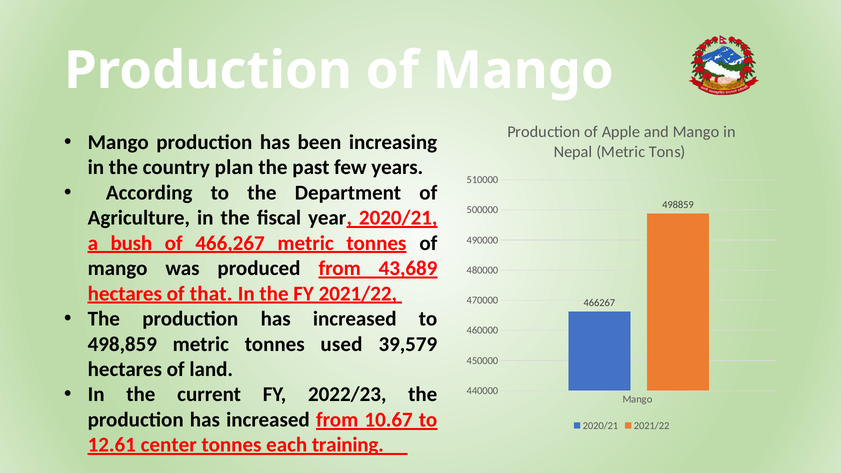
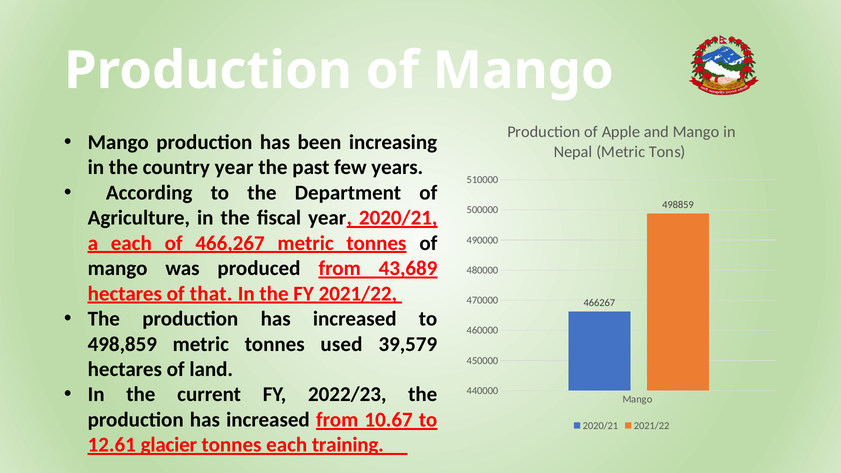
country plan: plan -> year
a bush: bush -> each
center: center -> glacier
